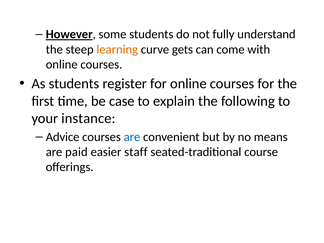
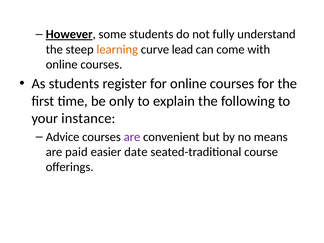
gets: gets -> lead
case: case -> only
are at (132, 137) colour: blue -> purple
staff: staff -> date
